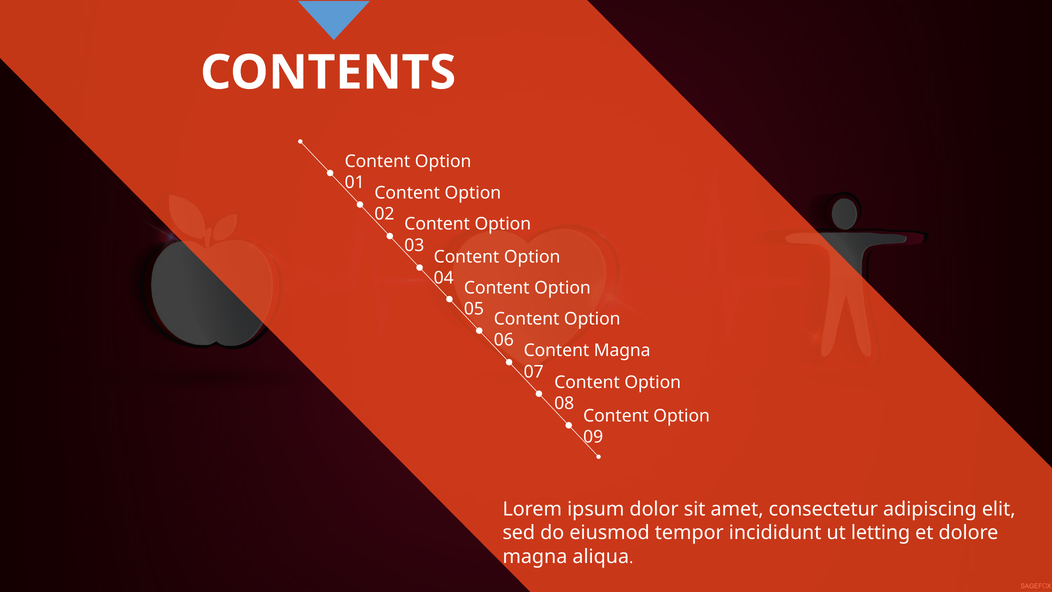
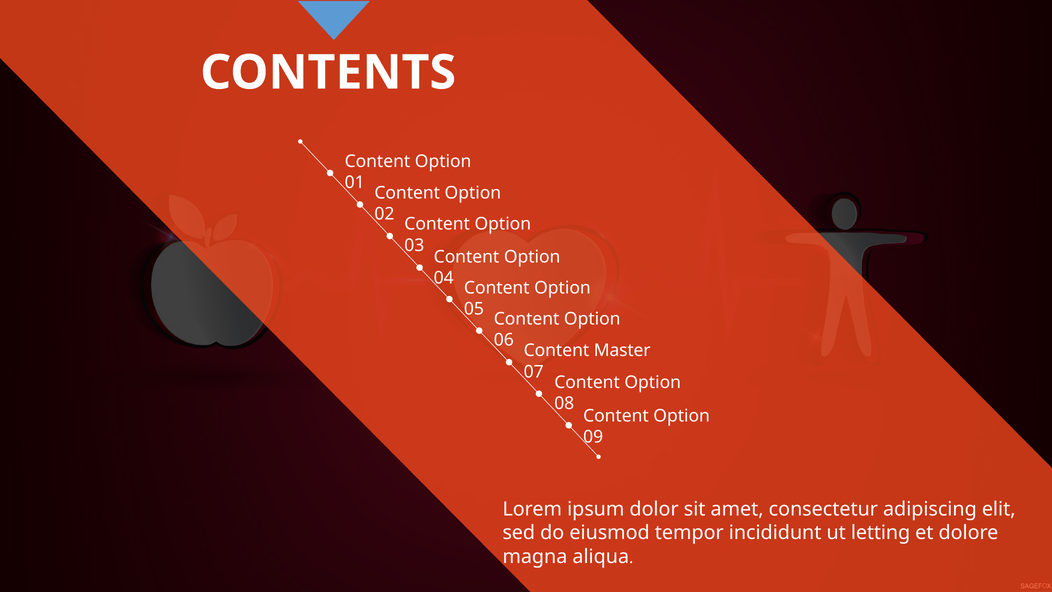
Content Magna: Magna -> Master
